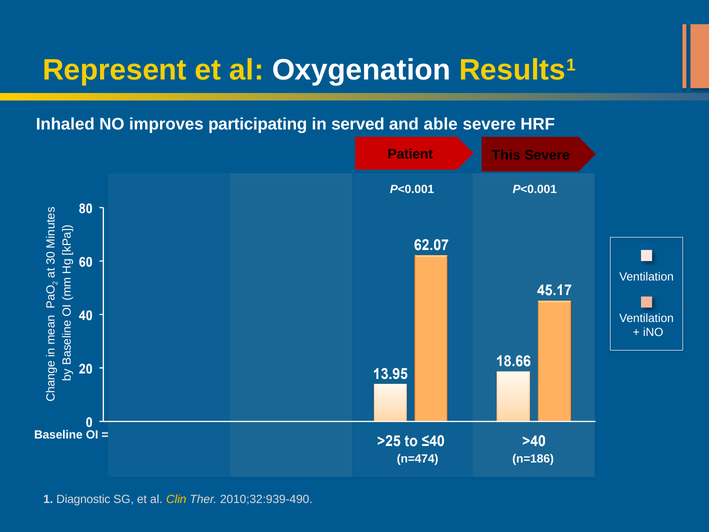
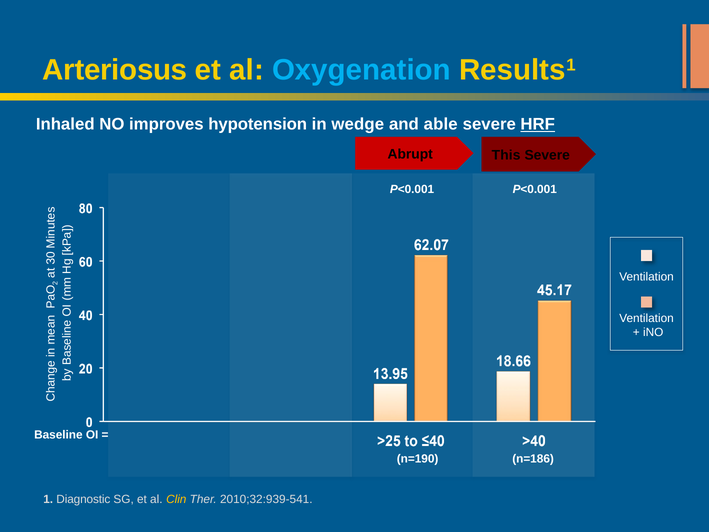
Represent: Represent -> Arteriosus
Oxygenation colour: white -> light blue
participating: participating -> hypotension
served: served -> wedge
HRF underline: none -> present
Patient: Patient -> Abrupt
n=474: n=474 -> n=190
2010;32:939-490: 2010;32:939-490 -> 2010;32:939-541
